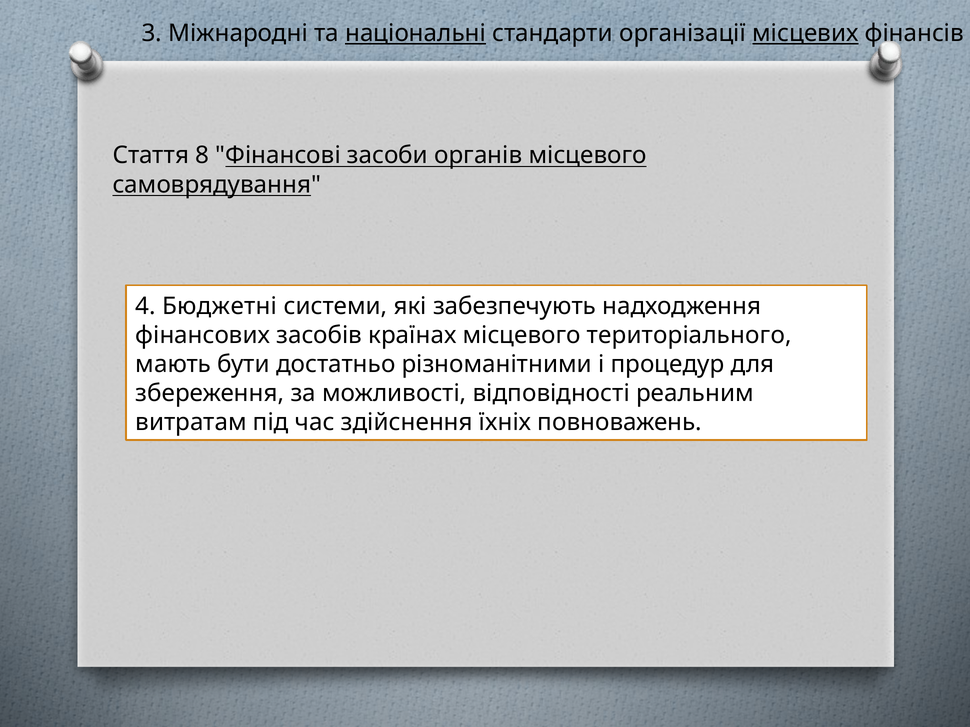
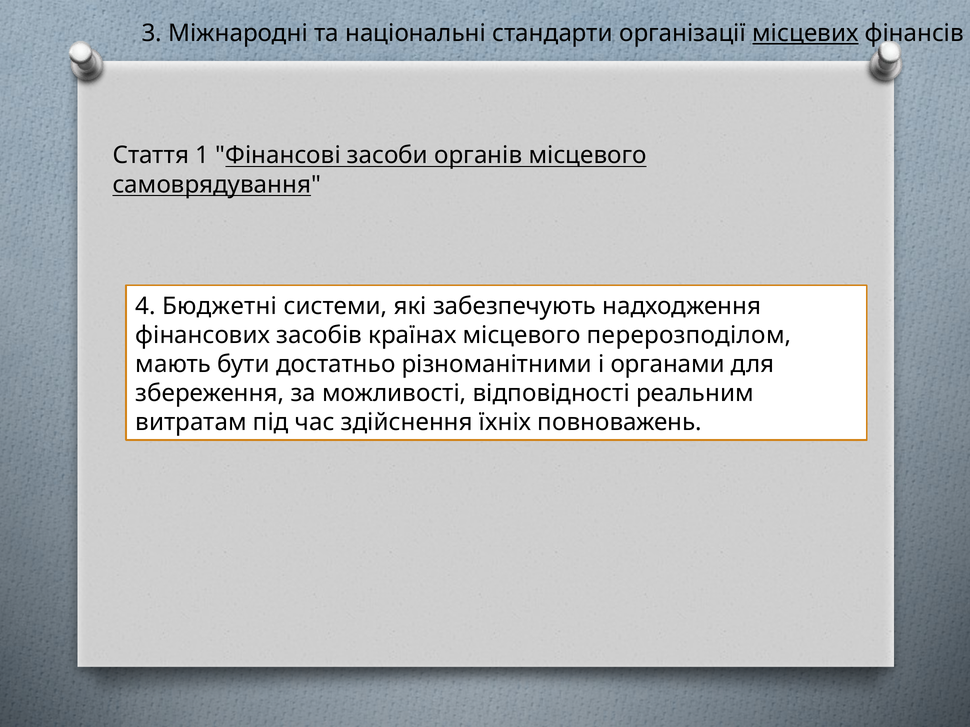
національні underline: present -> none
8: 8 -> 1
територіального: територіального -> перерозподілом
процедур: процедур -> органами
